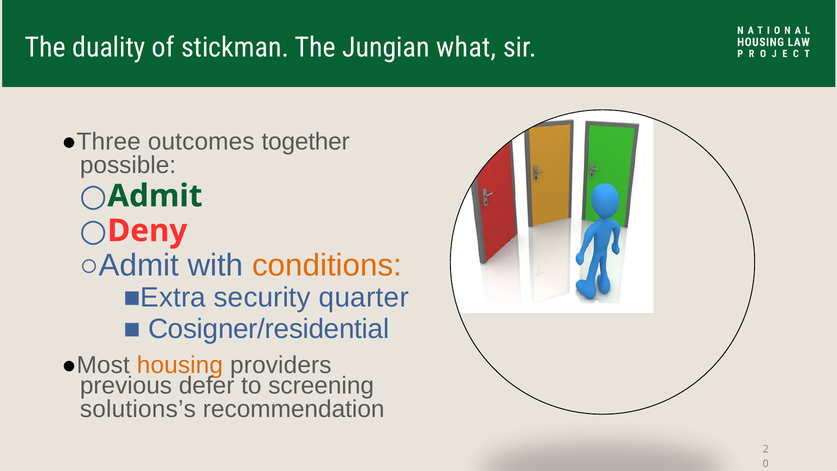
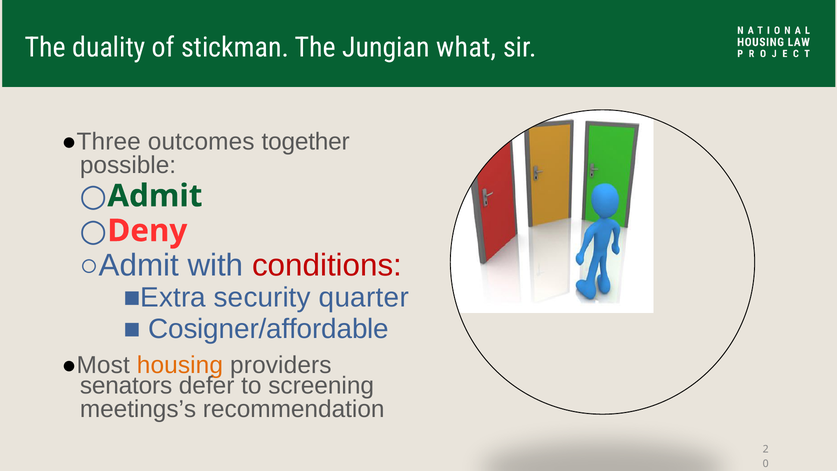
conditions colour: orange -> red
Cosigner/residential: Cosigner/residential -> Cosigner/affordable
previous: previous -> senators
solutions’s: solutions’s -> meetings’s
